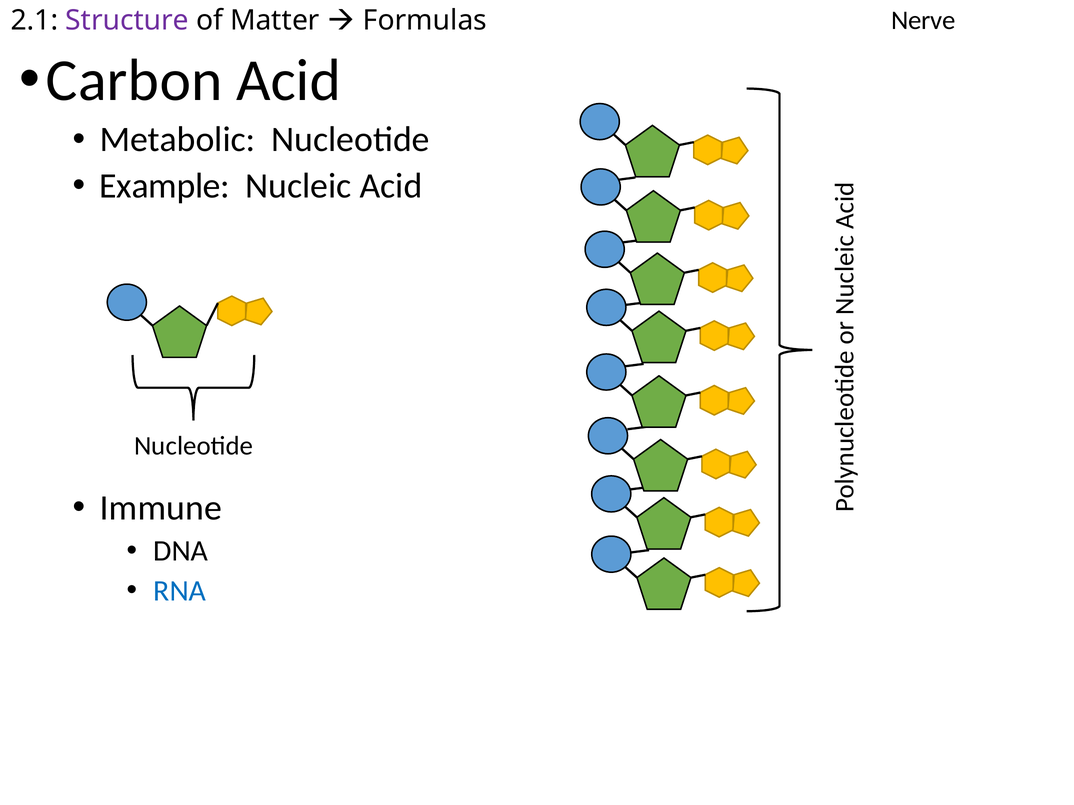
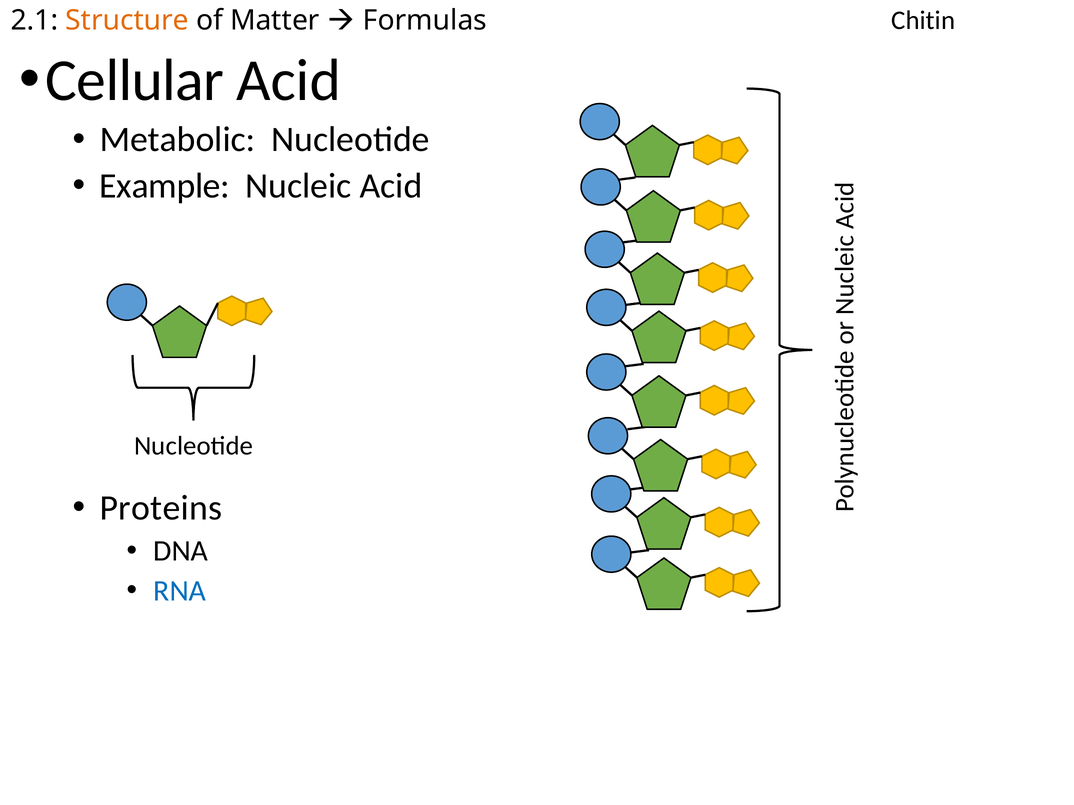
Structure colour: purple -> orange
Nerve: Nerve -> Chitin
Carbon: Carbon -> Cellular
Immune: Immune -> Proteins
